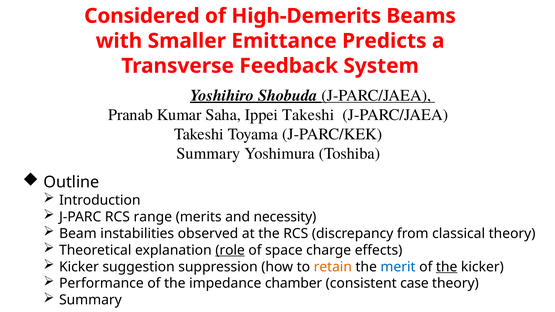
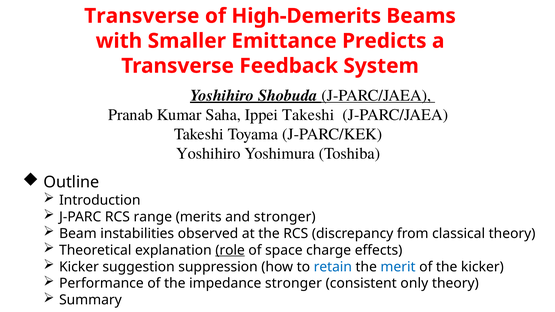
Considered at (142, 16): Considered -> Transverse
Summary at (208, 154): Summary -> Yoshihiro
and necessity: necessity -> stronger
retain colour: orange -> blue
the at (447, 267) underline: present -> none
impedance chamber: chamber -> stronger
case: case -> only
